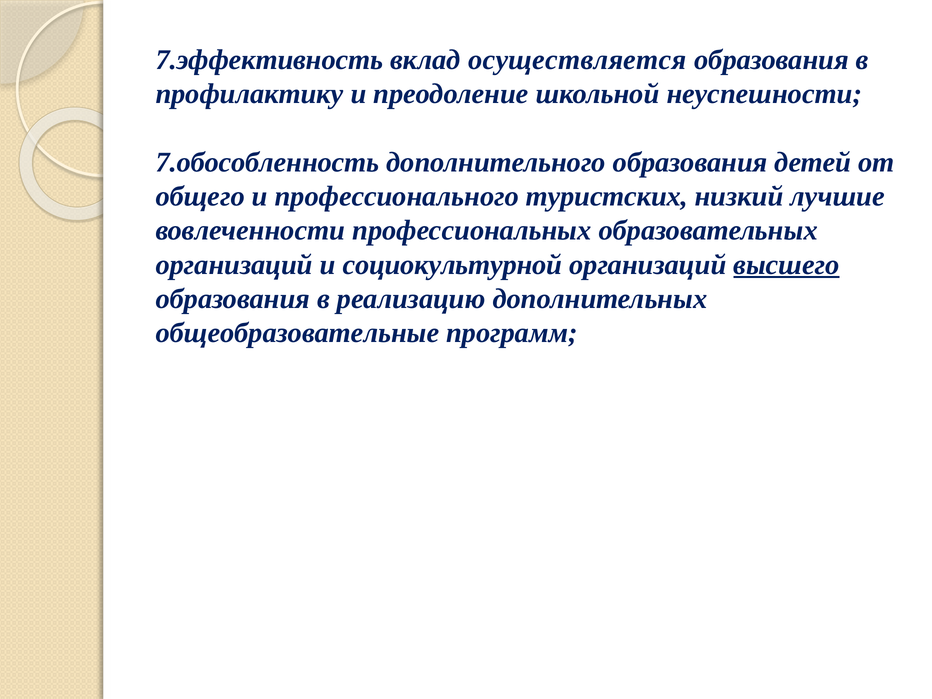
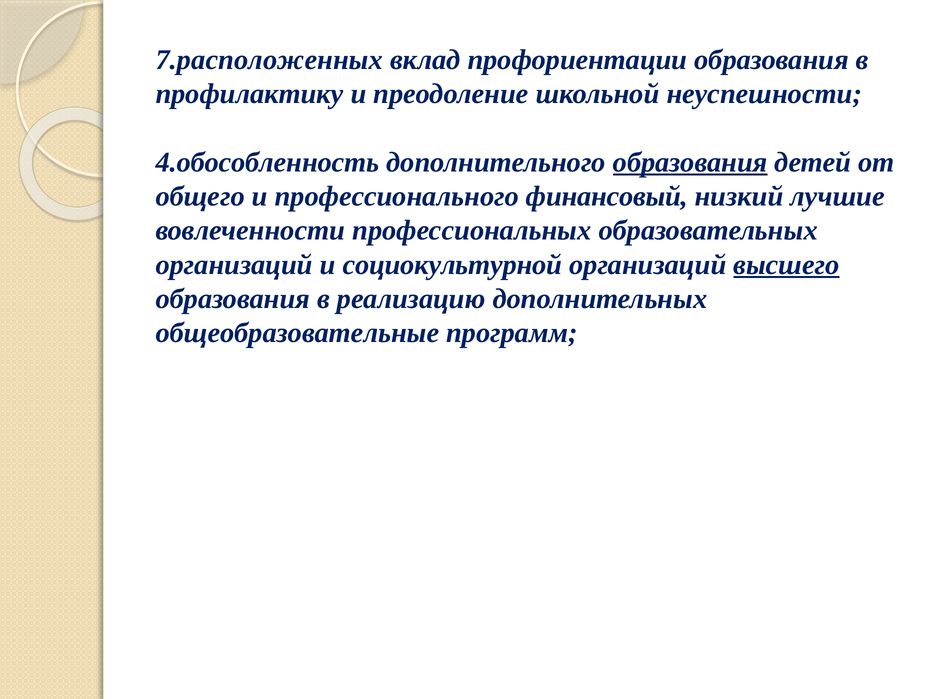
7.эффективность: 7.эффективность -> 7.расположенных
осуществляется: осуществляется -> профориентации
7.обособленность: 7.обособленность -> 4.обособленность
образования at (690, 162) underline: none -> present
туристских: туристских -> финансовый
